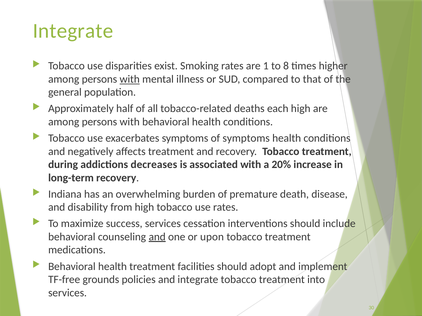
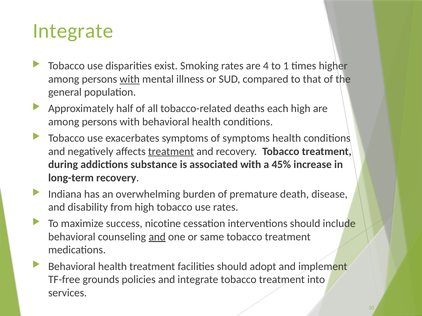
1: 1 -> 4
8: 8 -> 1
treatment at (171, 152) underline: none -> present
decreases: decreases -> substance
20%: 20% -> 45%
success services: services -> nicotine
upon: upon -> same
